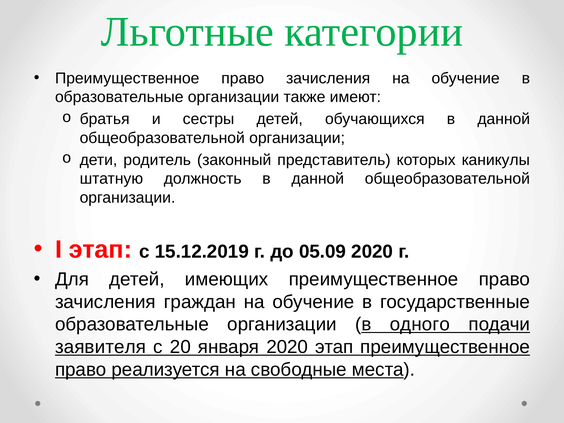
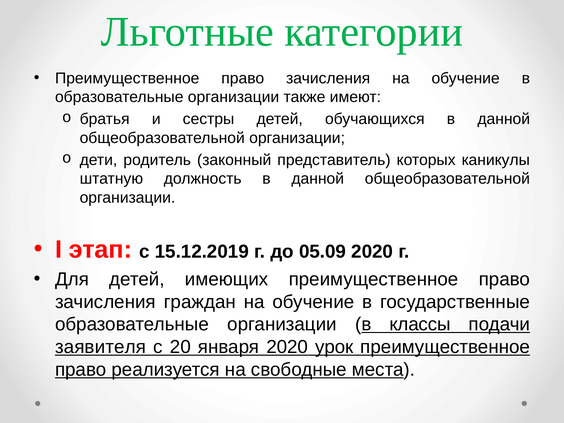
одного: одного -> классы
2020 этап: этап -> урок
